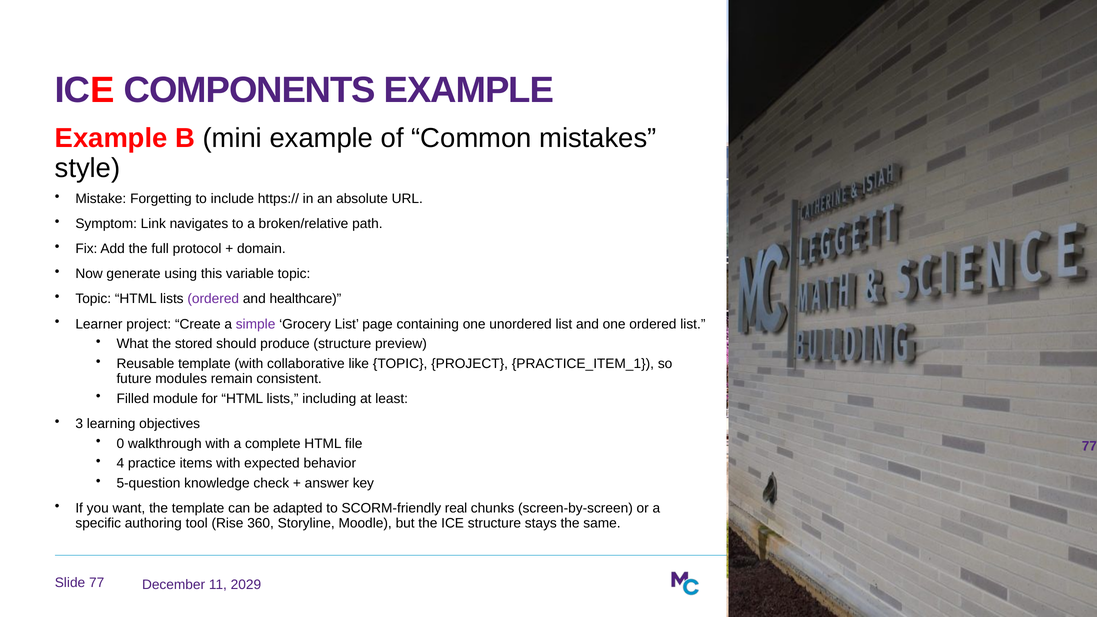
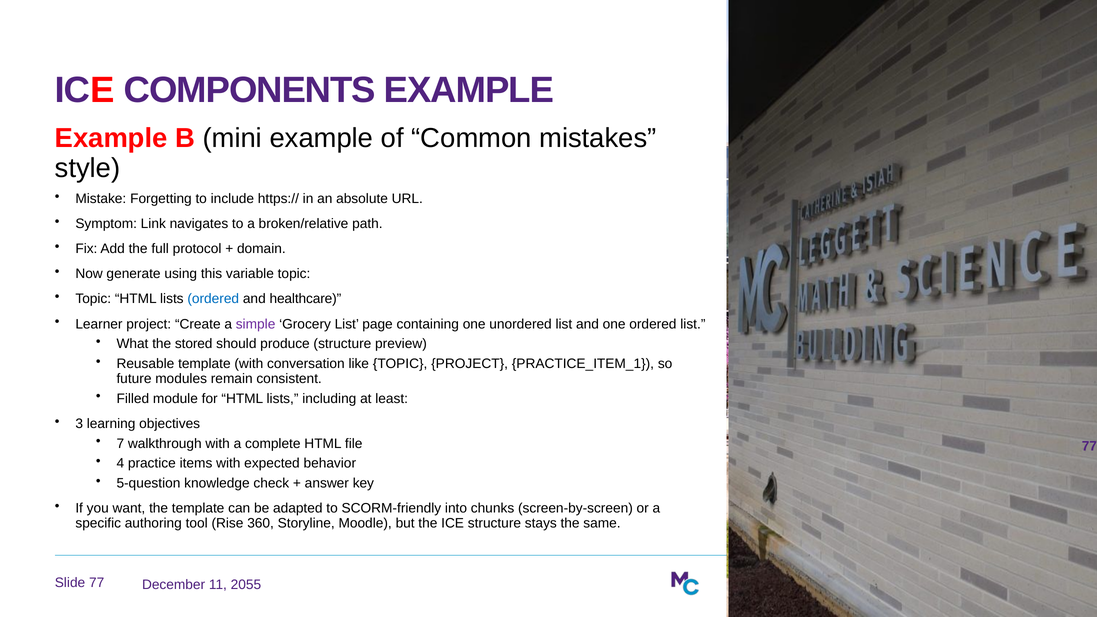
ordered at (213, 299) colour: purple -> blue
collaborative: collaborative -> conversation
0: 0 -> 7
real: real -> into
2029: 2029 -> 2055
